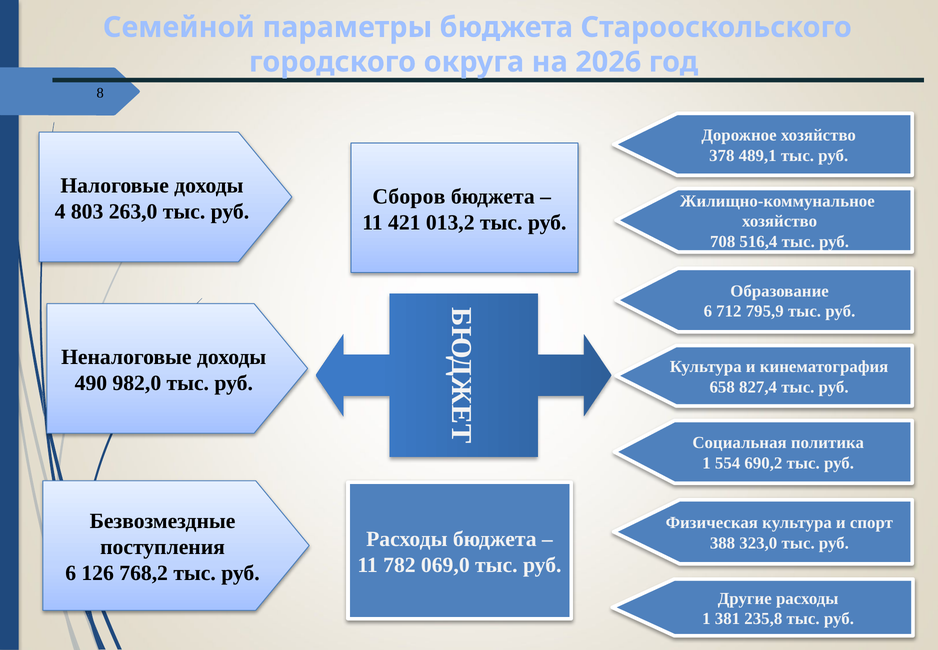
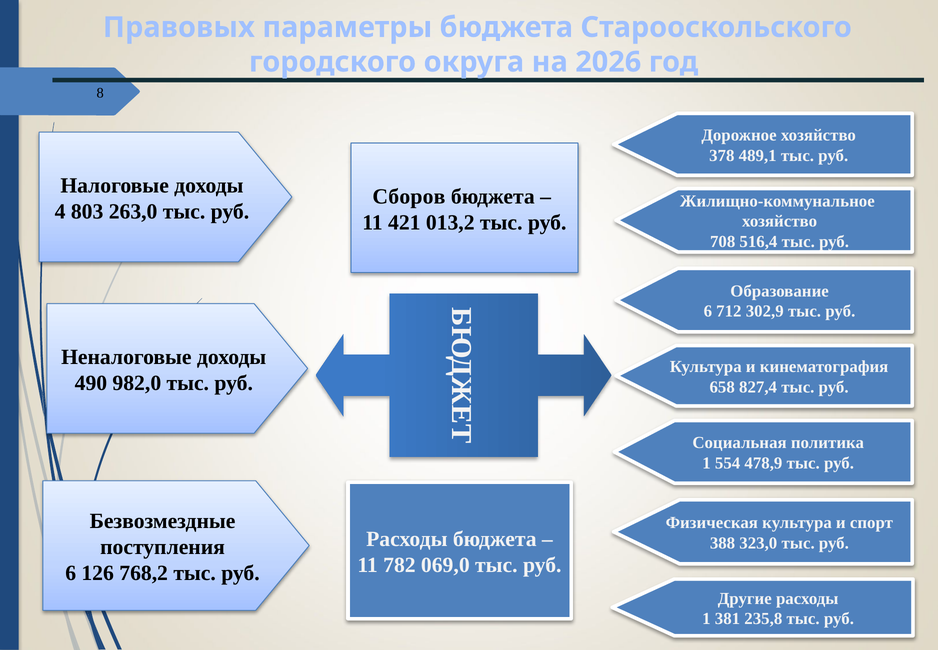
Семейной: Семейной -> Правовых
795,9: 795,9 -> 302,9
690,2: 690,2 -> 478,9
